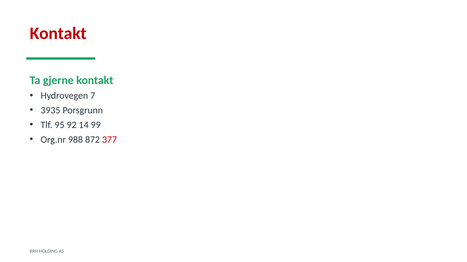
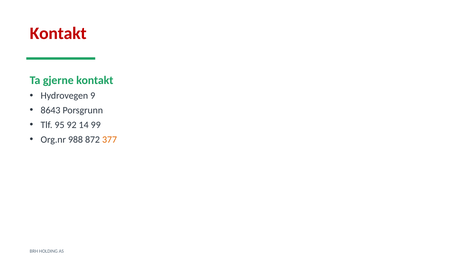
7: 7 -> 9
3935: 3935 -> 8643
377 colour: red -> orange
